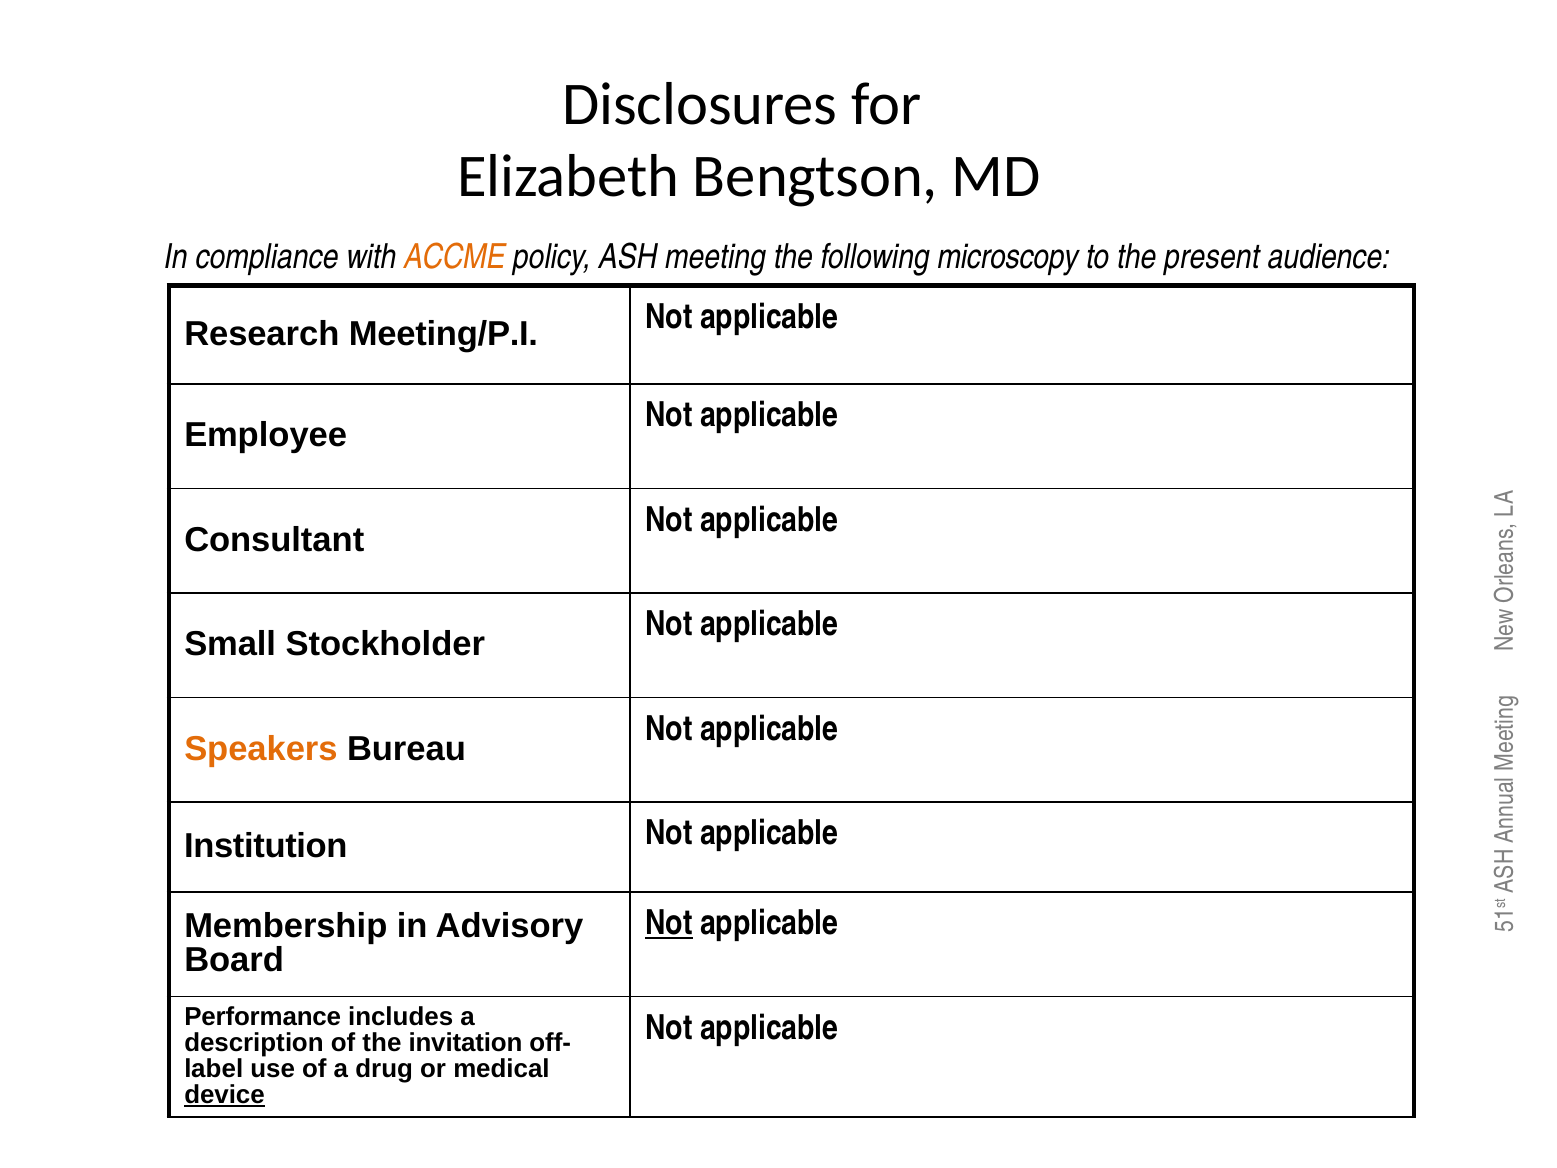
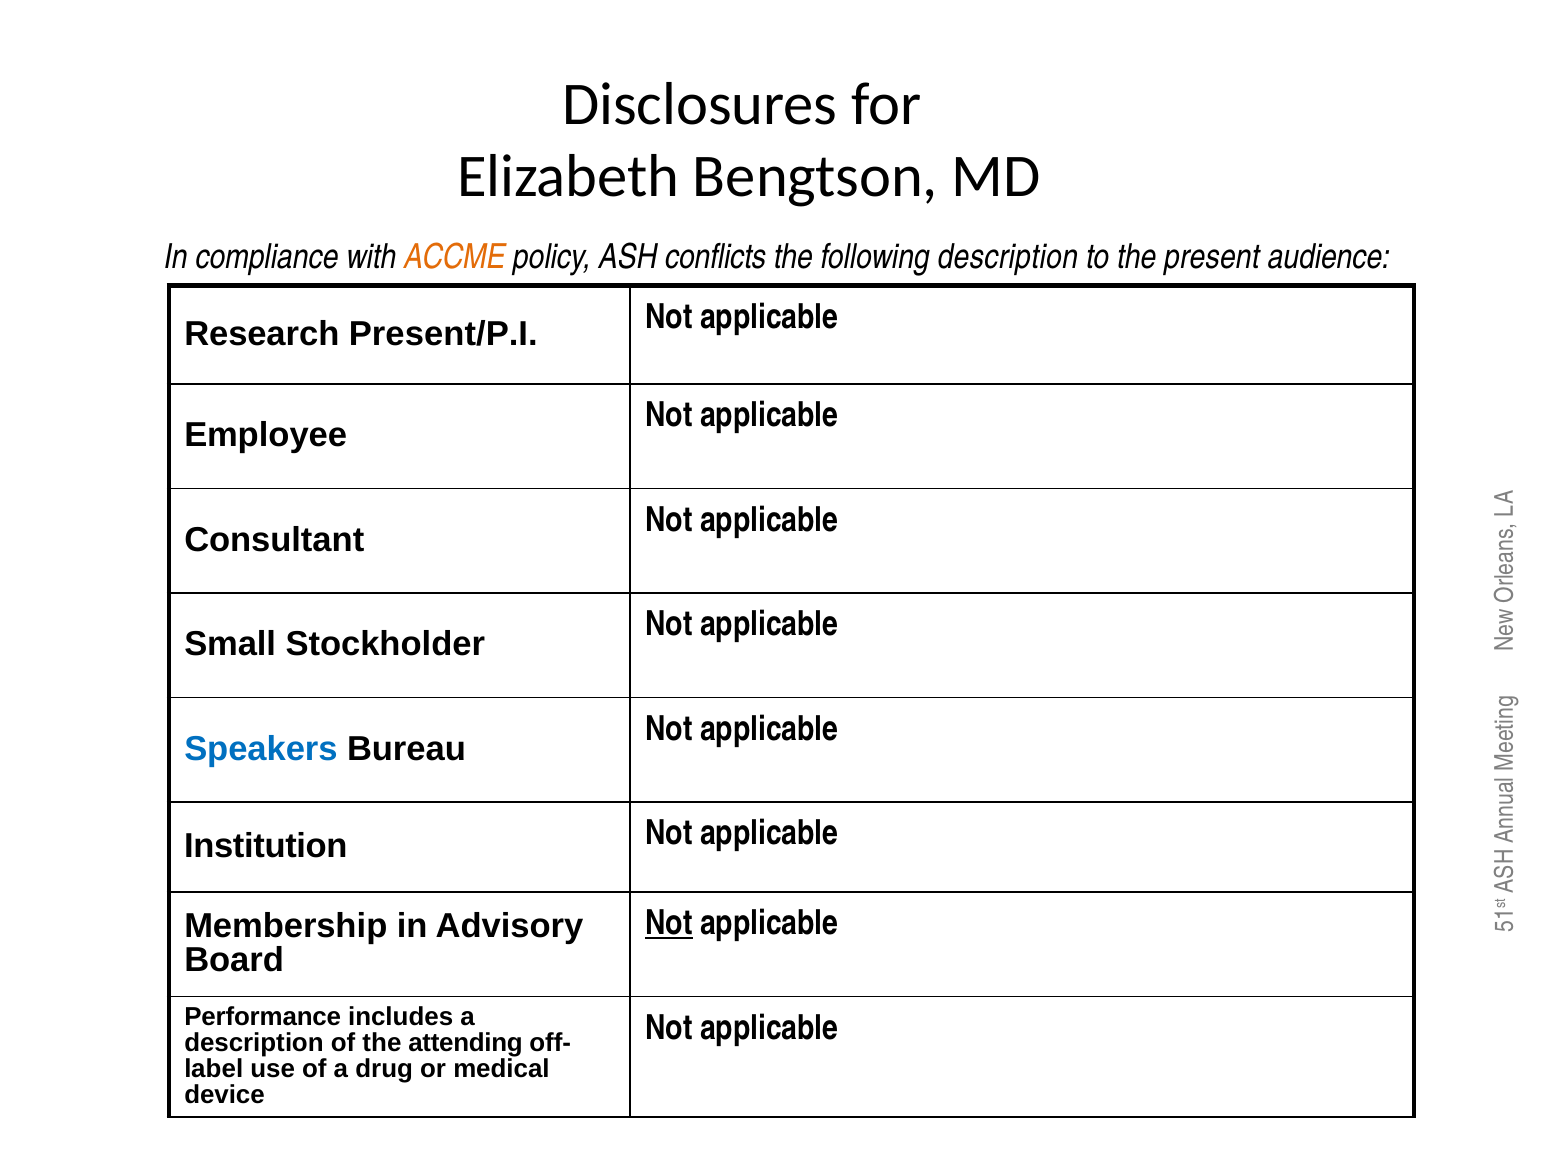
meeting: meeting -> conflicts
following microscopy: microscopy -> description
Meeting/P.I: Meeting/P.I -> Present/P.I
Speakers colour: orange -> blue
invitation: invitation -> attending
device underline: present -> none
